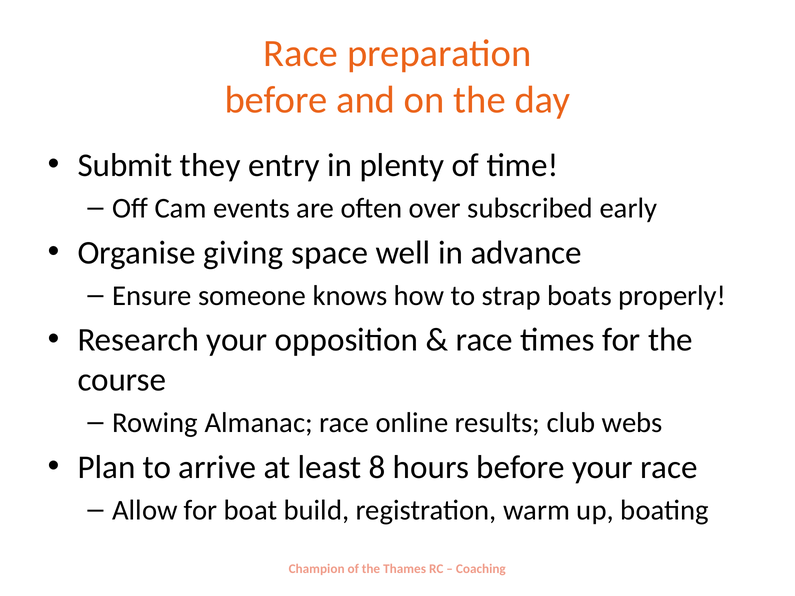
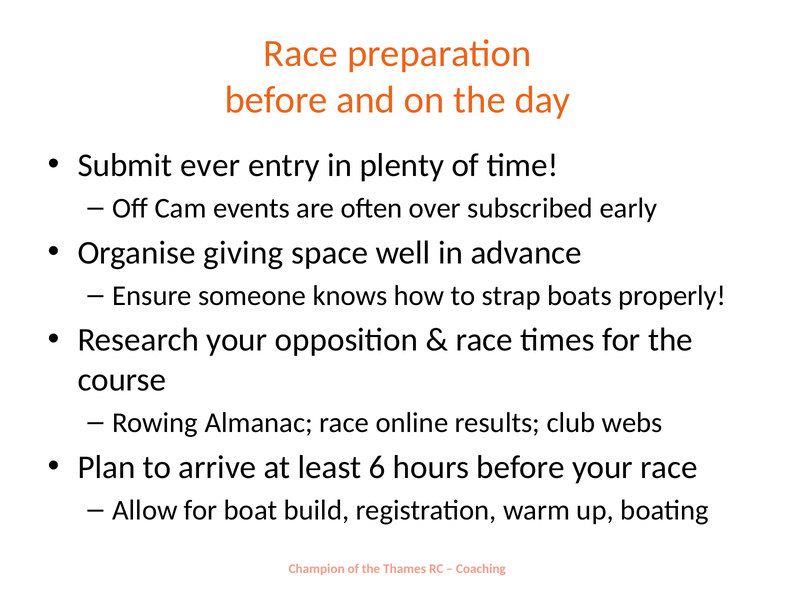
they: they -> ever
8: 8 -> 6
